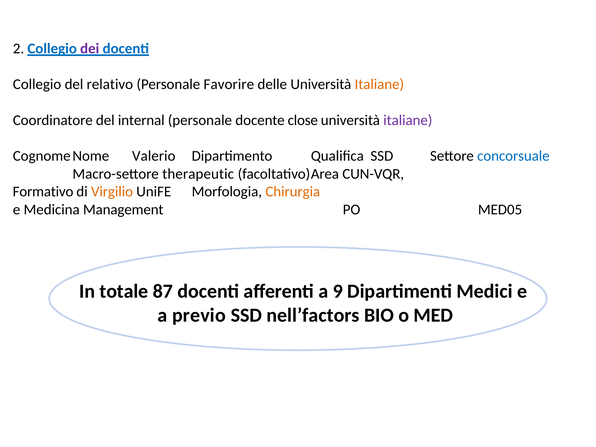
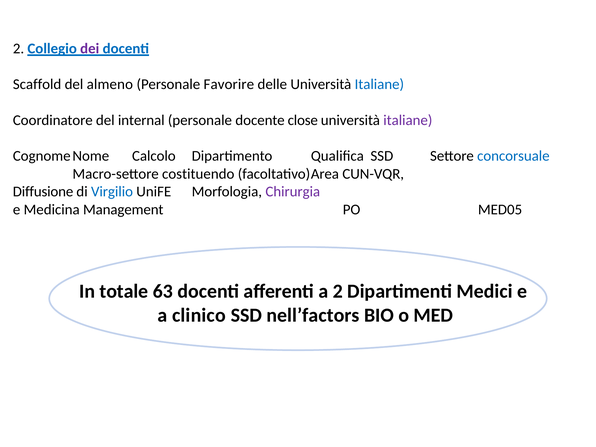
Collegio at (37, 84): Collegio -> Scaffold
relativo: relativo -> almeno
Italiane at (379, 84) colour: orange -> blue
Valerio: Valerio -> Calcolo
therapeutic: therapeutic -> costituendo
Formativo: Formativo -> Diffusione
Virgilio colour: orange -> blue
Chirurgia colour: orange -> purple
87: 87 -> 63
a 9: 9 -> 2
previo: previo -> clinico
